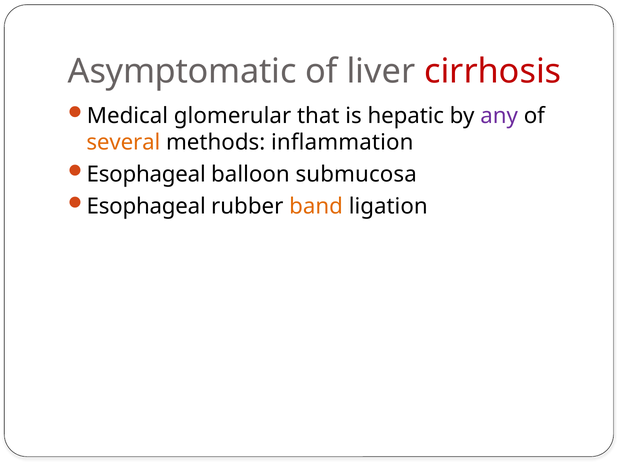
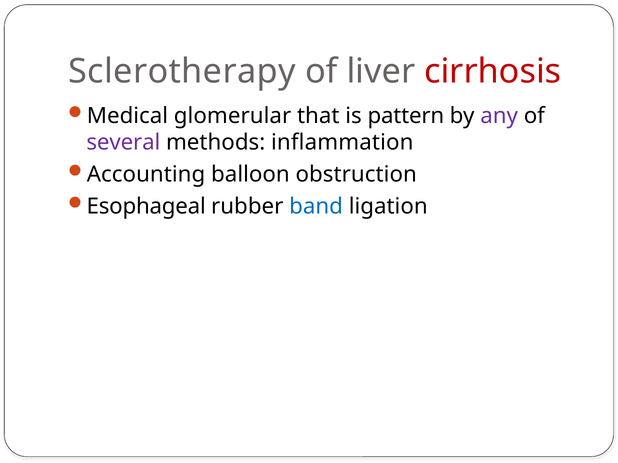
Asymptomatic: Asymptomatic -> Sclerotherapy
hepatic: hepatic -> pattern
several colour: orange -> purple
Esophageal at (146, 175): Esophageal -> Accounting
submucosa: submucosa -> obstruction
band colour: orange -> blue
